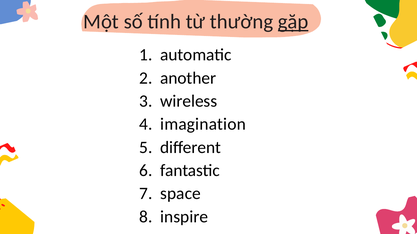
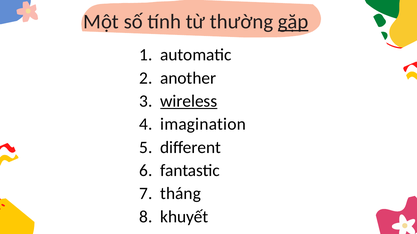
wireless underline: none -> present
space: space -> tháng
inspire: inspire -> khuyết
